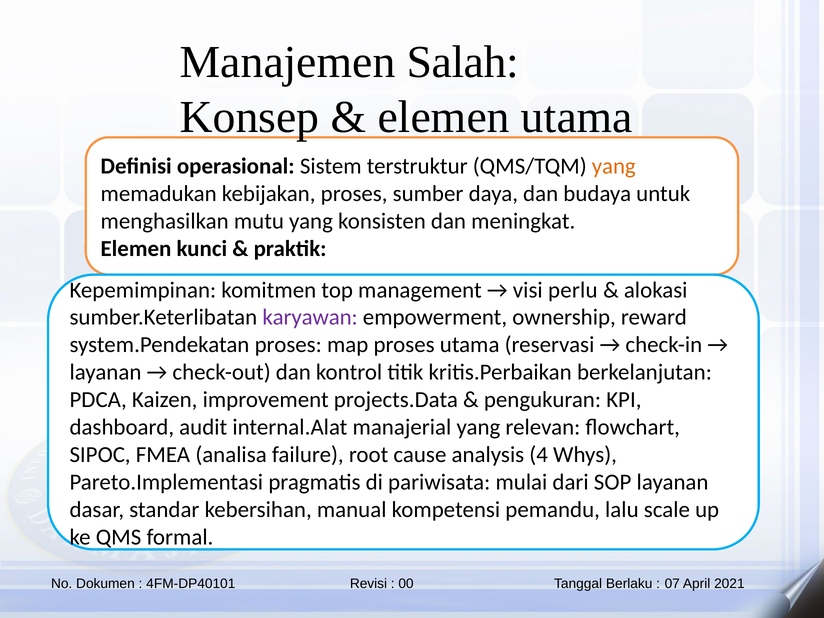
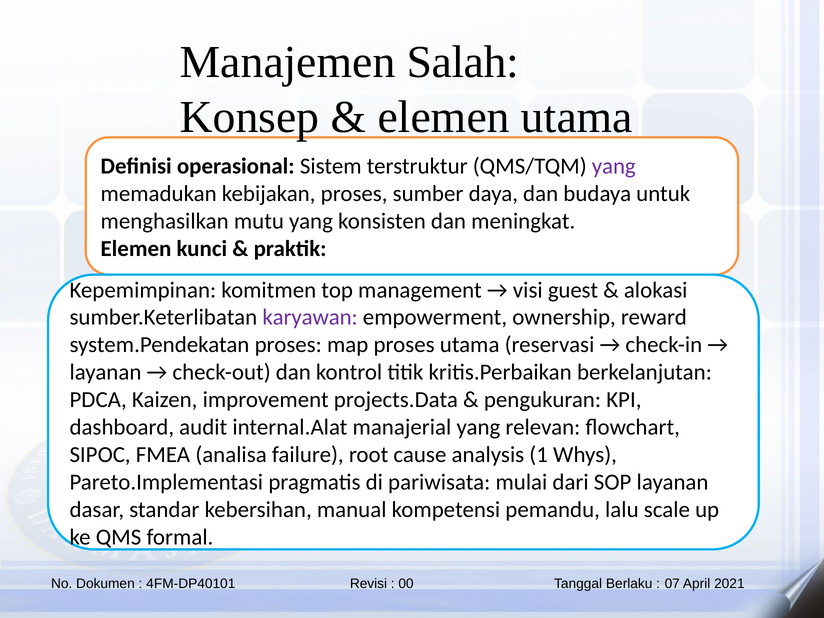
yang at (614, 166) colour: orange -> purple
perlu: perlu -> guest
4: 4 -> 1
